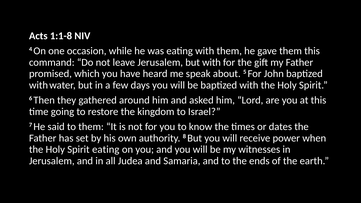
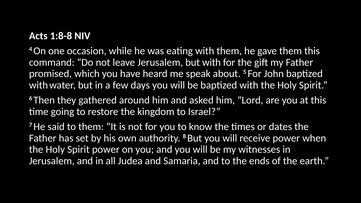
1:1-8: 1:1-8 -> 1:8-8
Spirit eating: eating -> power
